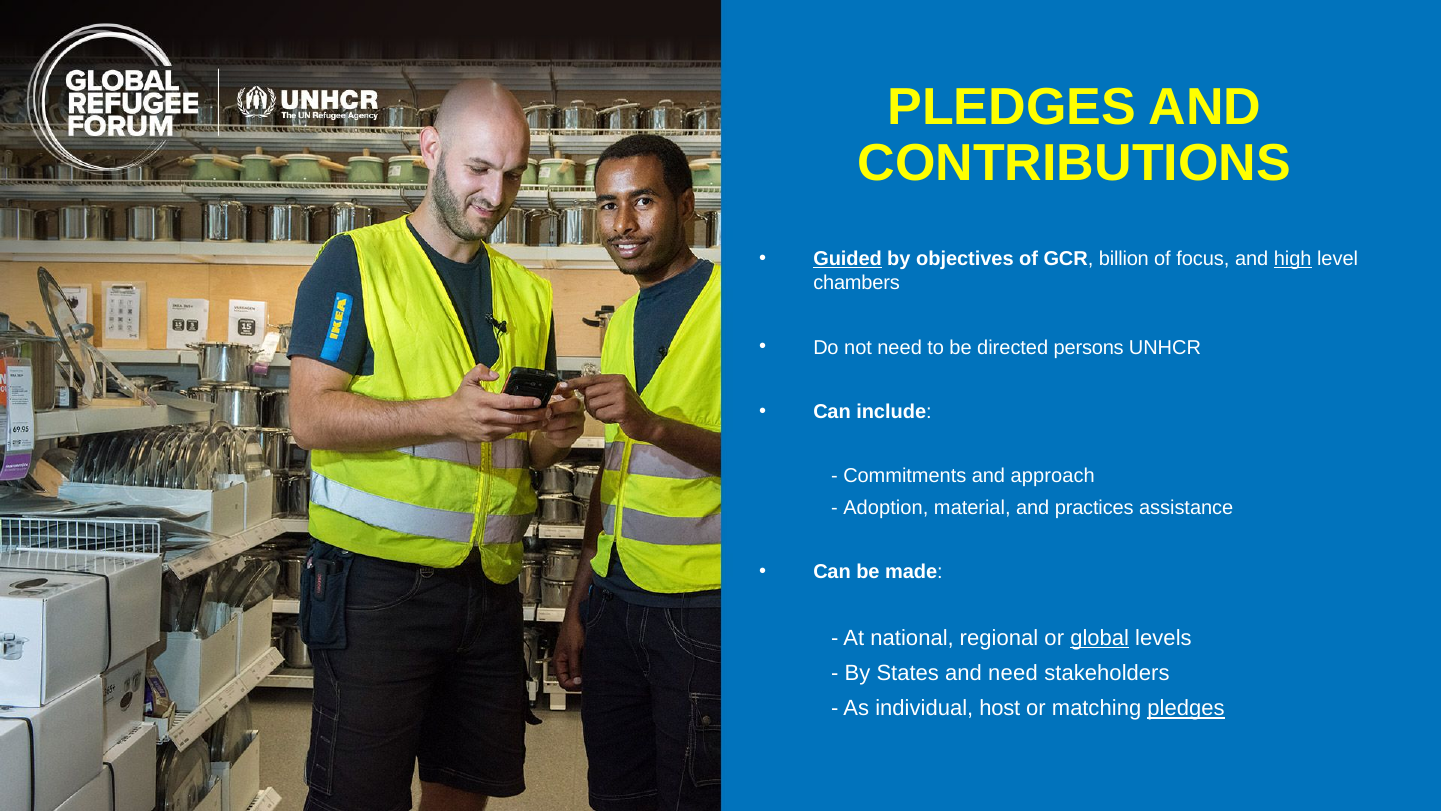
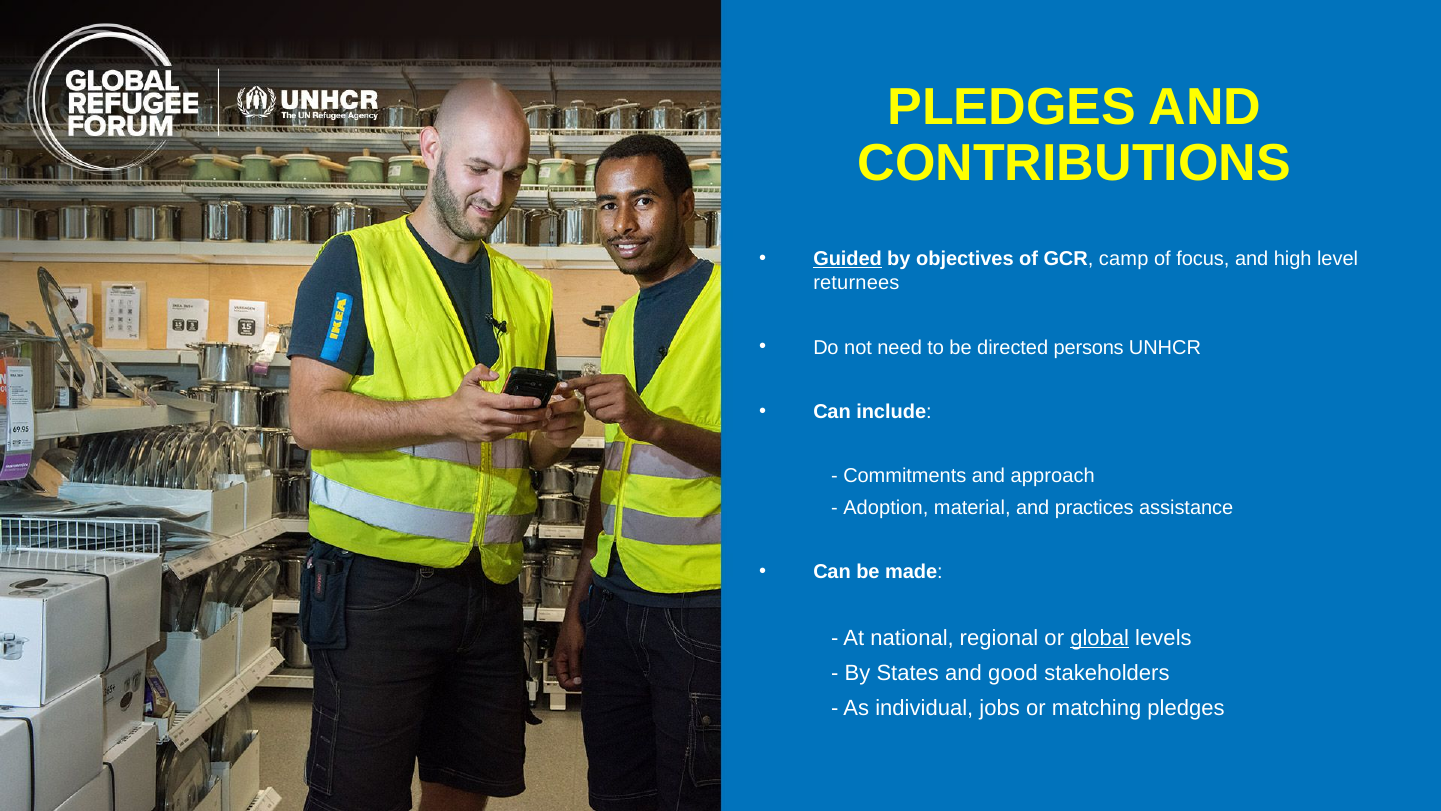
billion: billion -> camp
high underline: present -> none
chambers: chambers -> returnees
and need: need -> good
host: host -> jobs
pledges at (1186, 708) underline: present -> none
